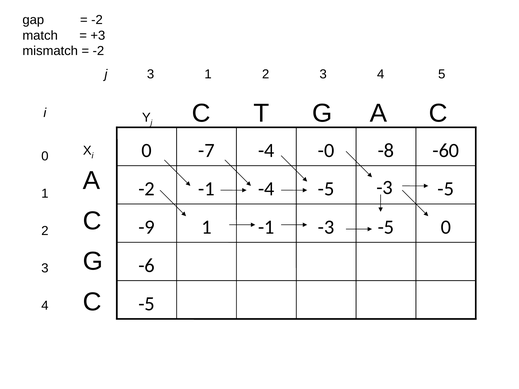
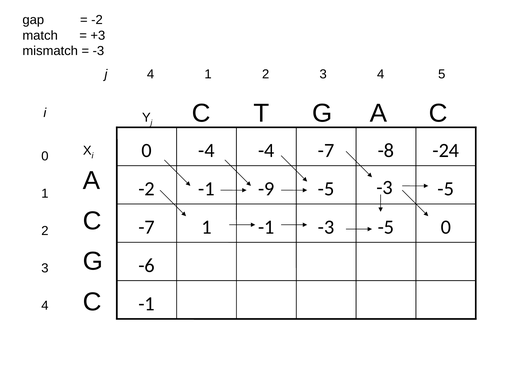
-2 at (98, 51): -2 -> -3
j 3: 3 -> 4
-7 at (206, 151): -7 -> -4
-0 at (326, 151): -0 -> -7
-60: -60 -> -24
-4 at (266, 189): -4 -> -9
-9 at (147, 227): -9 -> -7
-5 at (147, 304): -5 -> -1
